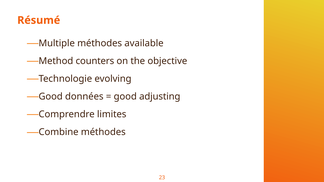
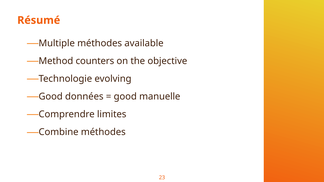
adjusting: adjusting -> manuelle
